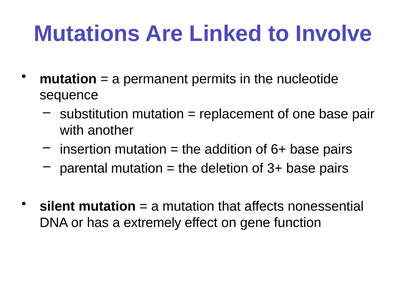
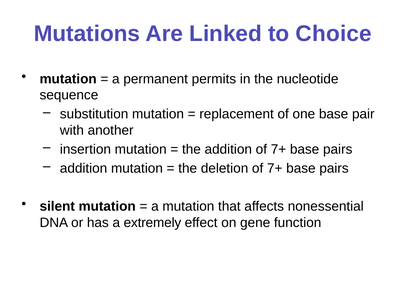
Involve: Involve -> Choice
addition of 6+: 6+ -> 7+
parental at (84, 168): parental -> addition
deletion of 3+: 3+ -> 7+
